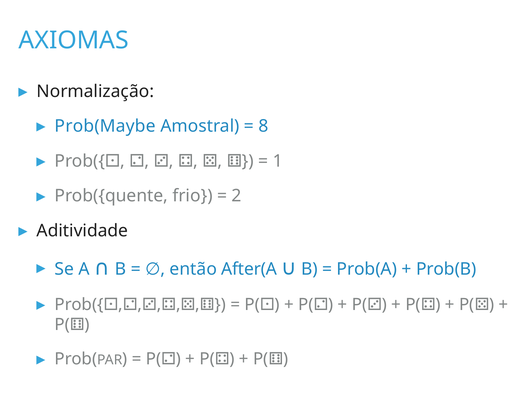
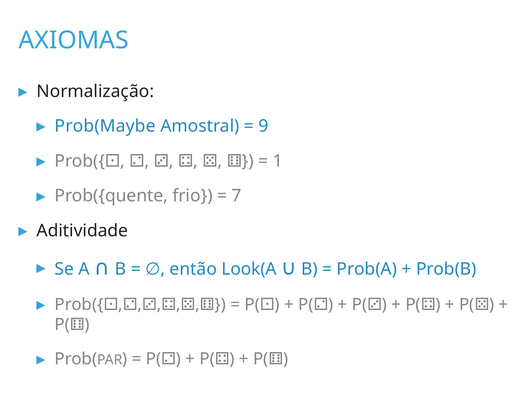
8: 8 -> 9
2: 2 -> 7
After(A: After(A -> Look(A
